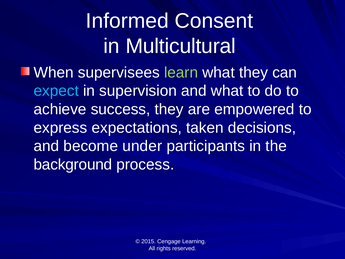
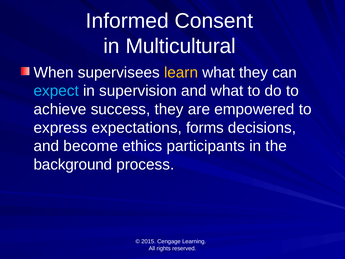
learn colour: light green -> yellow
taken: taken -> forms
under: under -> ethics
